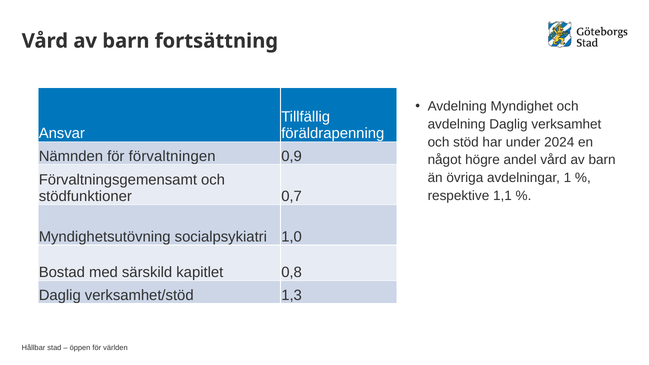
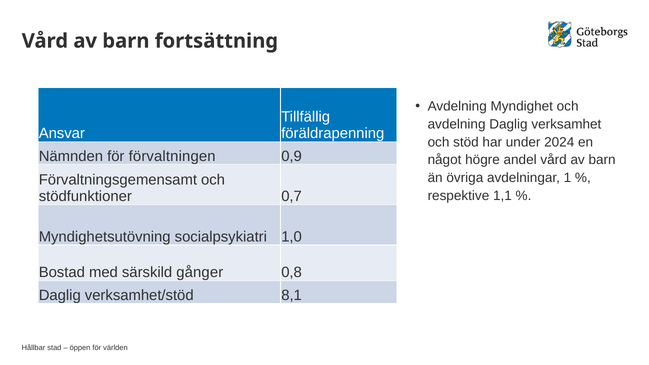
kapitlet: kapitlet -> gånger
1,3: 1,3 -> 8,1
